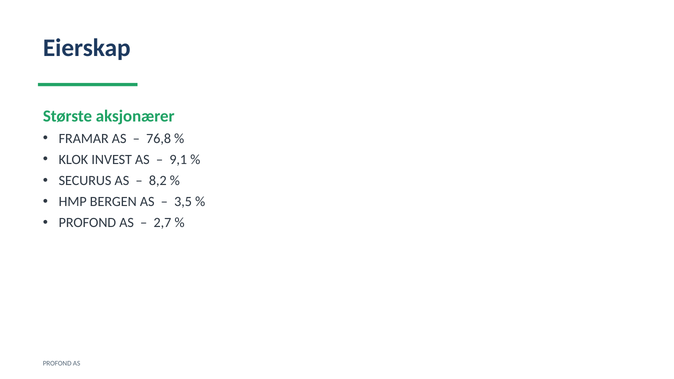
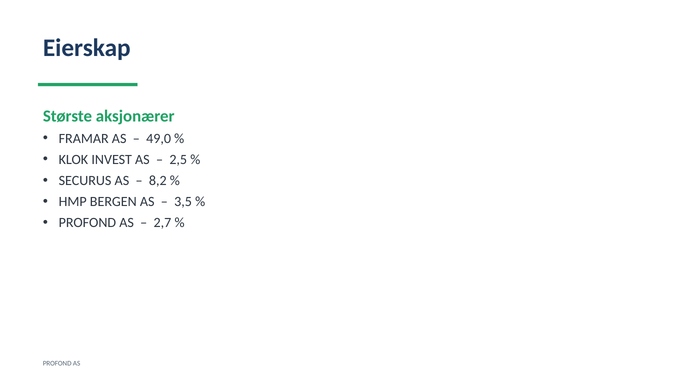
76,8: 76,8 -> 49,0
9,1: 9,1 -> 2,5
